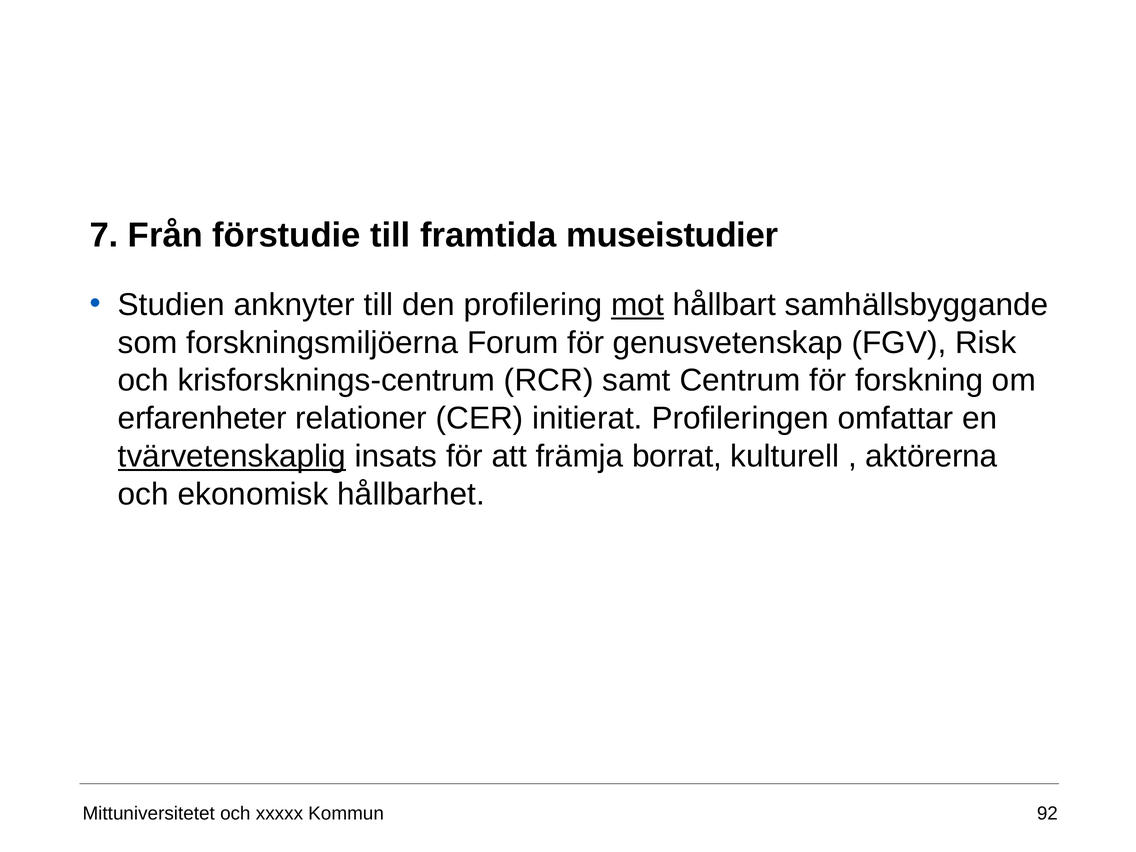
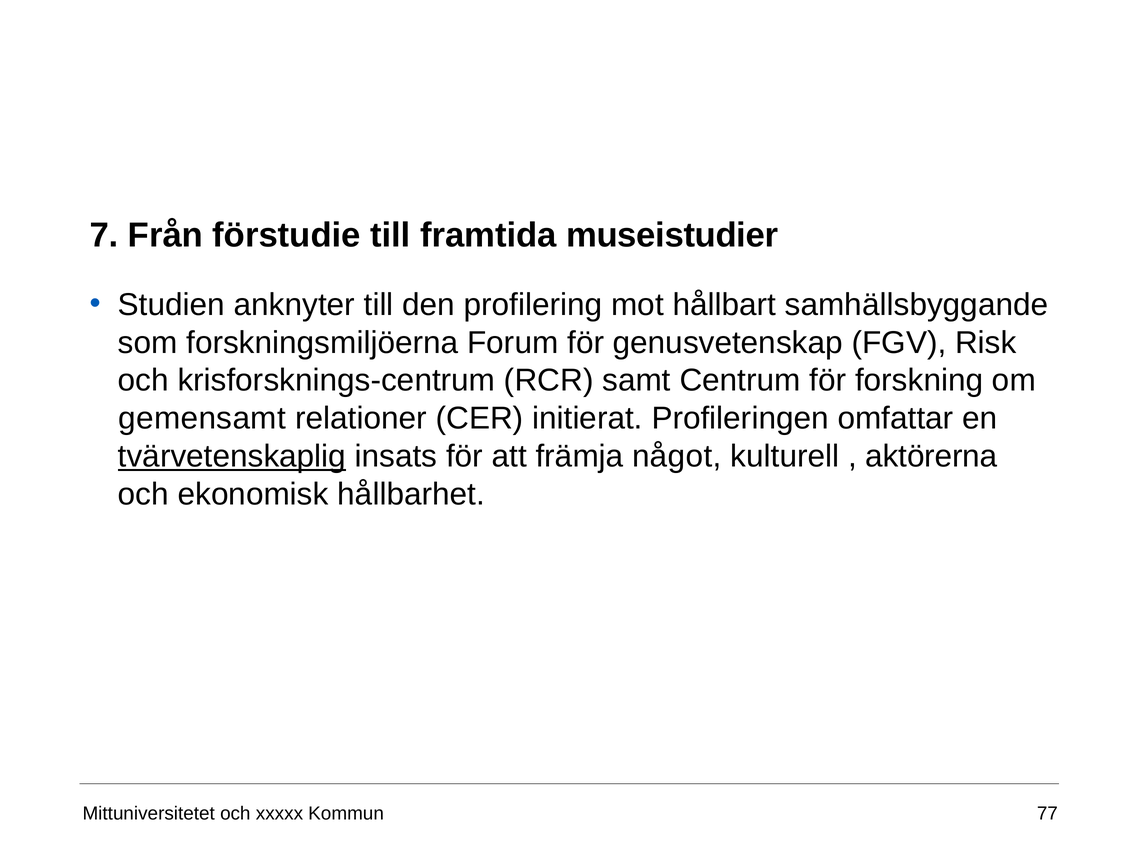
mot underline: present -> none
erfarenheter: erfarenheter -> gemensamt
borrat: borrat -> något
92: 92 -> 77
